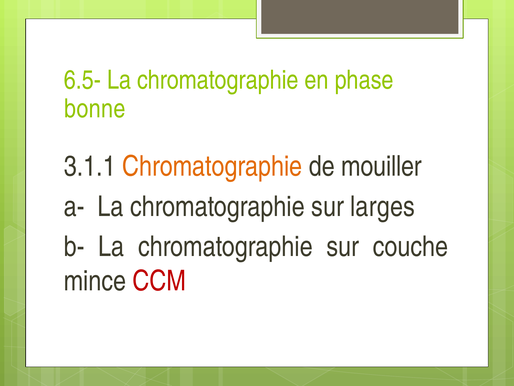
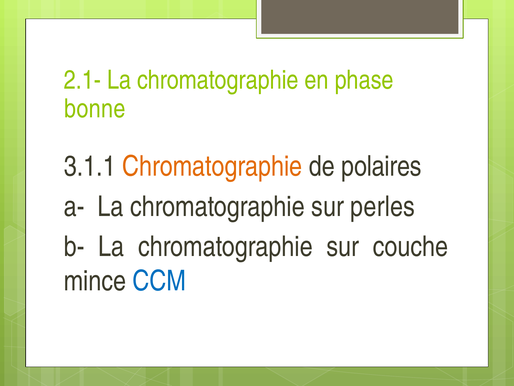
6.5-: 6.5- -> 2.1-
mouiller: mouiller -> polaires
larges: larges -> perles
CCM colour: red -> blue
